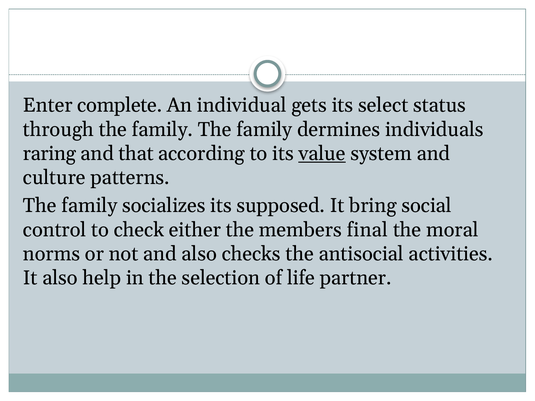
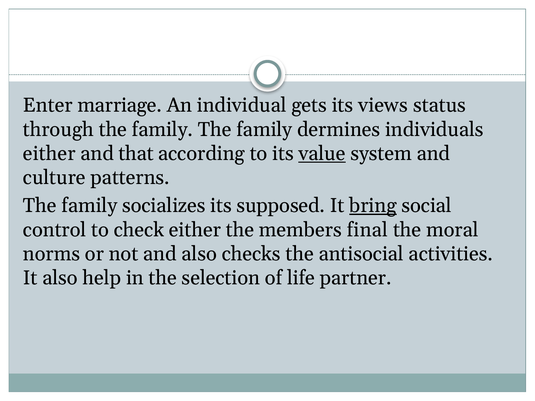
complete: complete -> marriage
select: select -> views
raring at (49, 154): raring -> either
bring underline: none -> present
